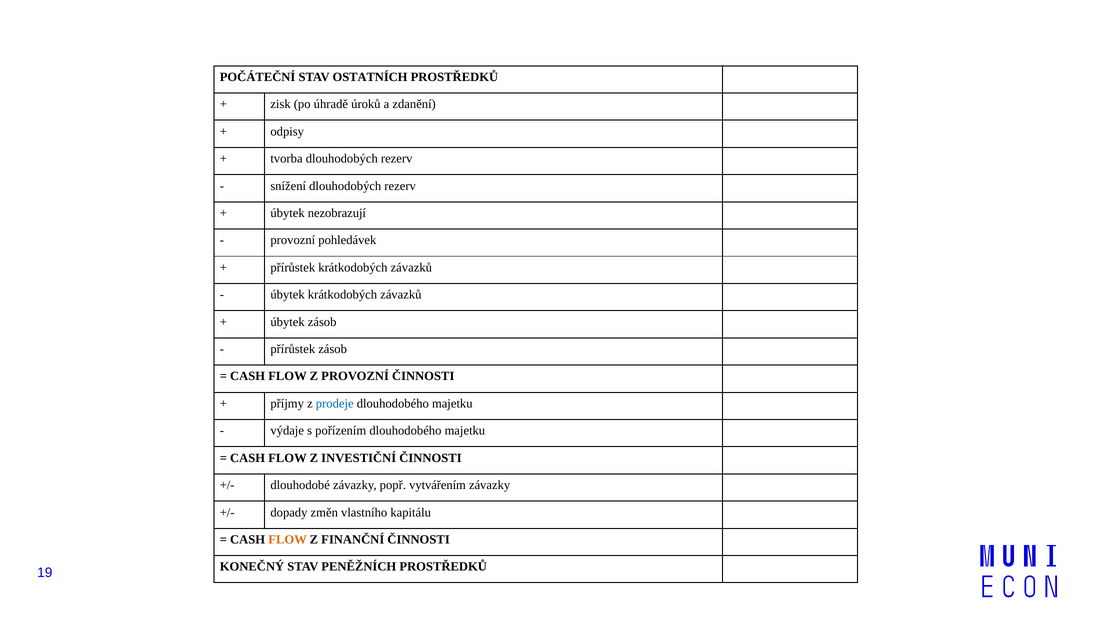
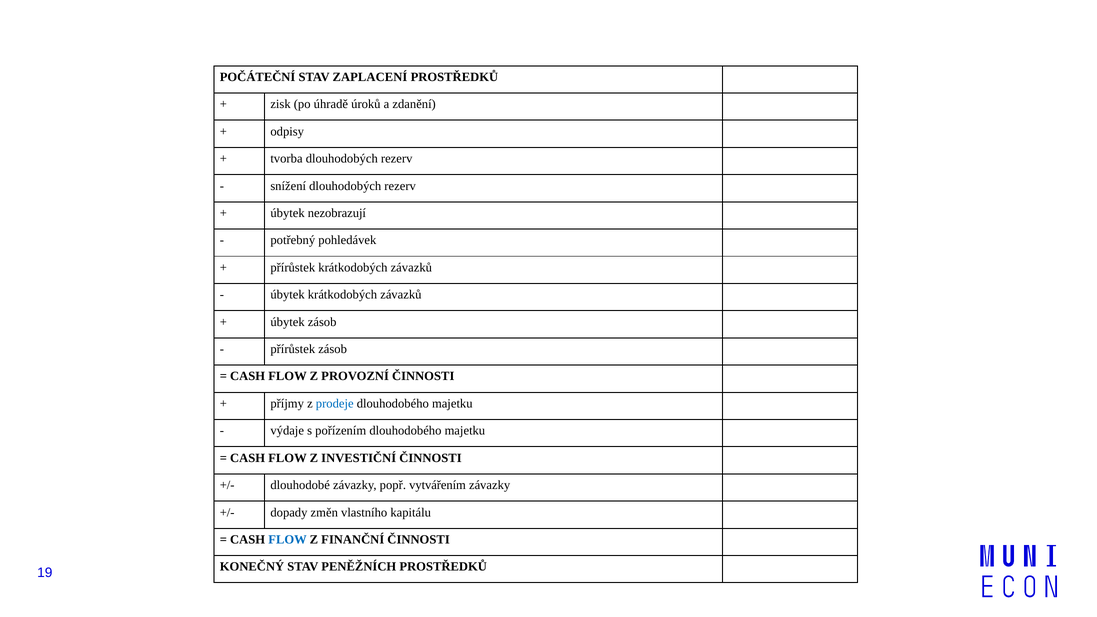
OSTATNÍCH: OSTATNÍCH -> ZAPLACENÍ
provozní at (293, 240): provozní -> potřebný
FLOW at (288, 540) colour: orange -> blue
